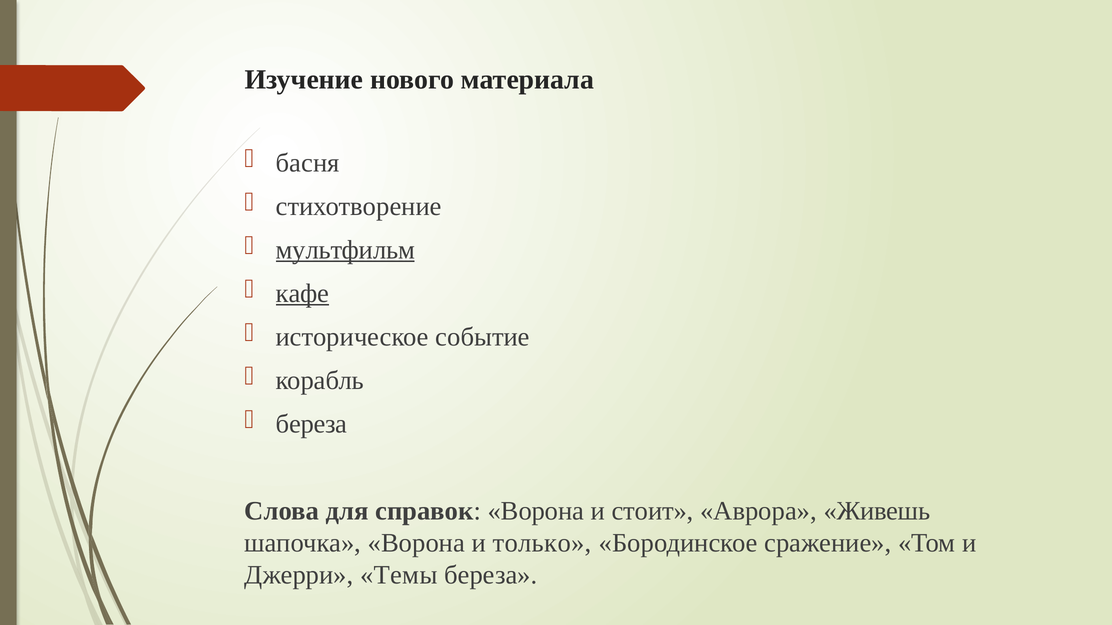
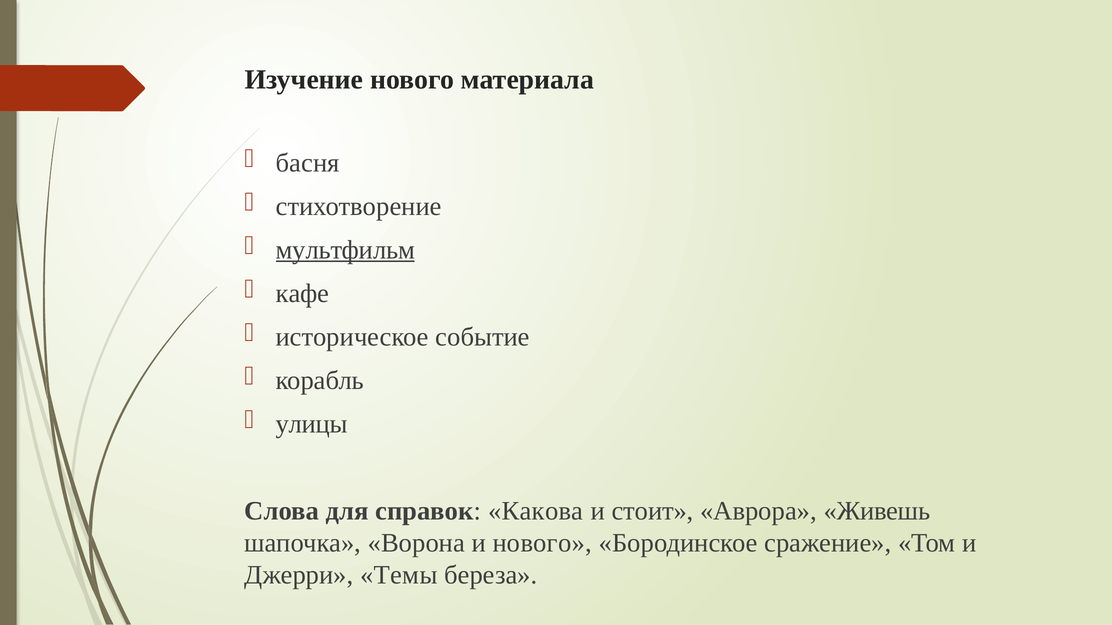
кафе underline: present -> none
береза at (311, 424): береза -> улицы
справок Ворона: Ворона -> Какова
и только: только -> нового
